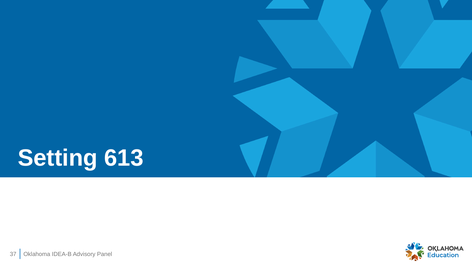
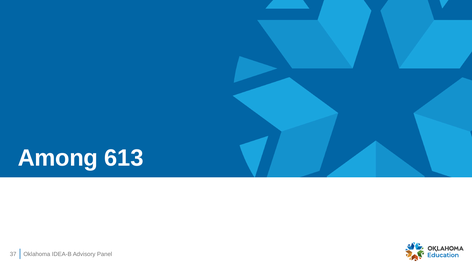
Setting: Setting -> Among
